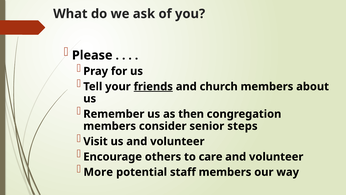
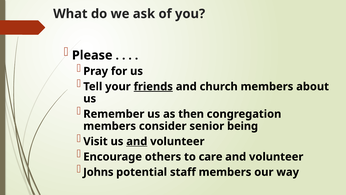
steps: steps -> being
and at (137, 141) underline: none -> present
More: More -> Johns
